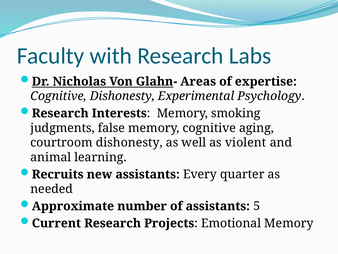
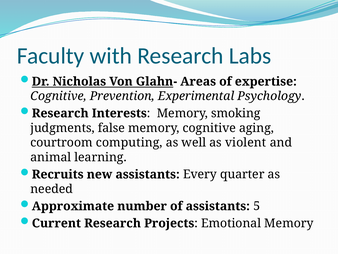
Cognitive Dishonesty: Dishonesty -> Prevention
courtroom dishonesty: dishonesty -> computing
